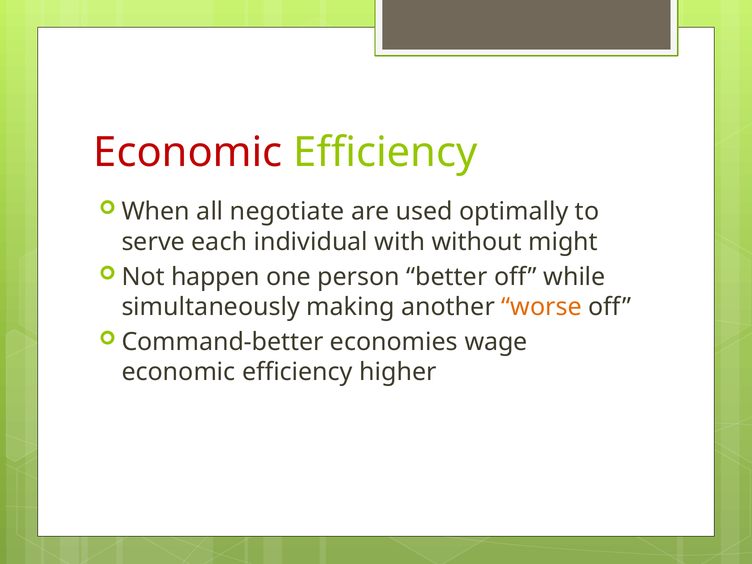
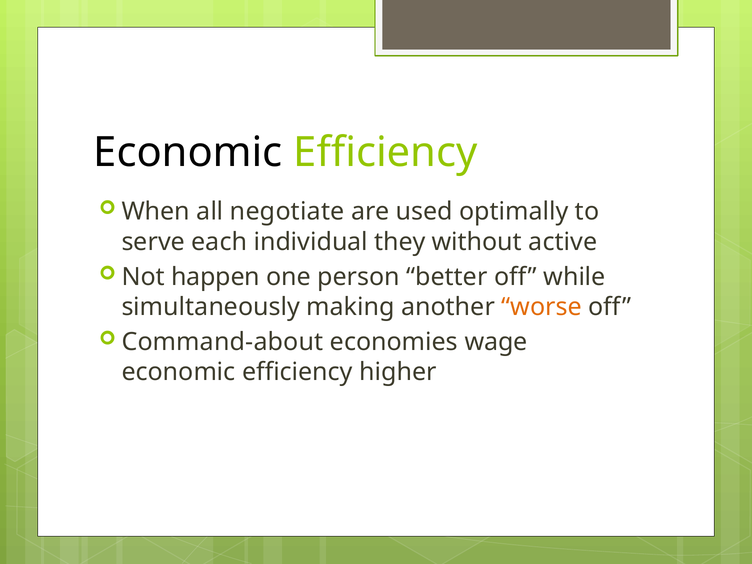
Economic at (188, 153) colour: red -> black
with: with -> they
might: might -> active
Command-better: Command-better -> Command-about
